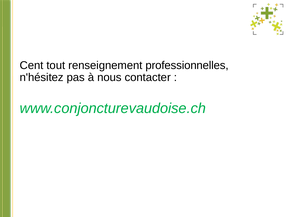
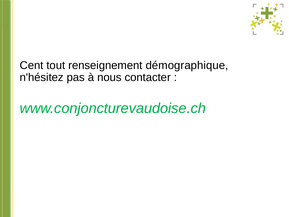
professionnelles: professionnelles -> démographique
